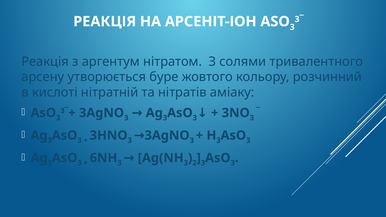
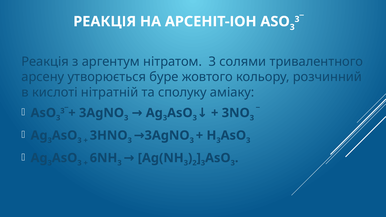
нітратів: нітратів -> сполуку
